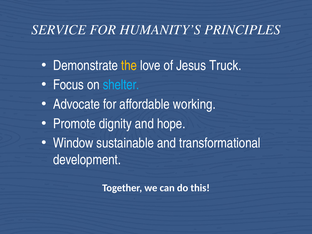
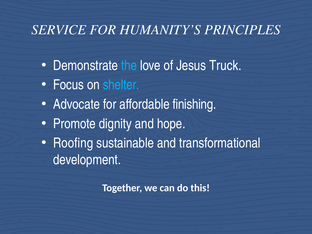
the colour: yellow -> light blue
working: working -> finishing
Window: Window -> Roofing
